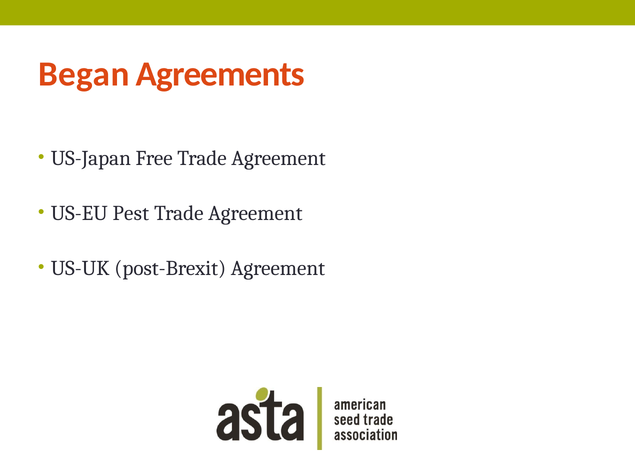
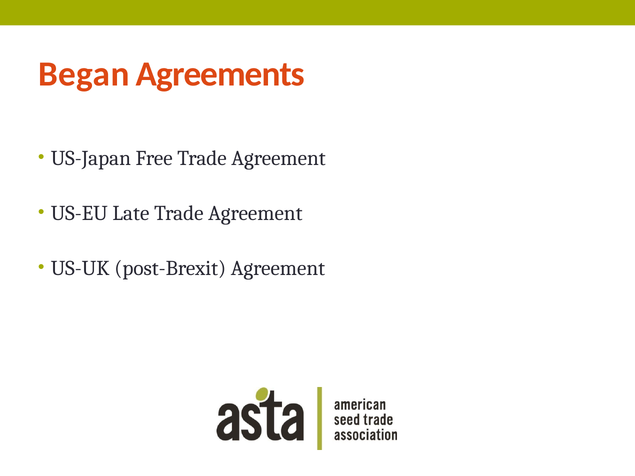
Pest: Pest -> Late
